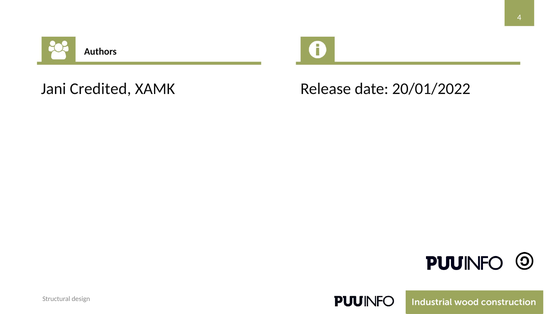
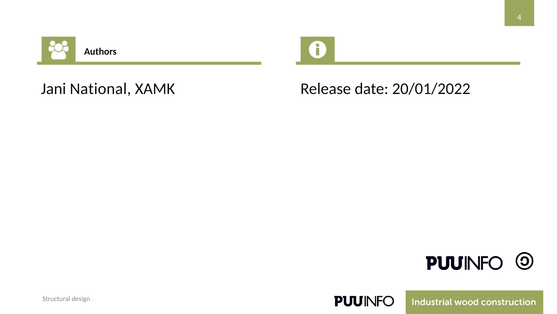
Credited: Credited -> National
